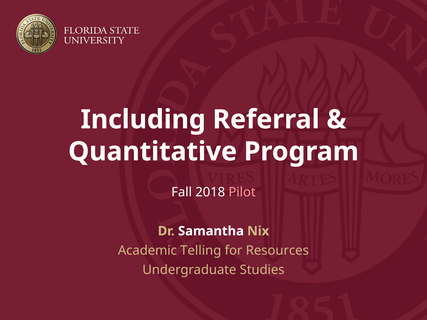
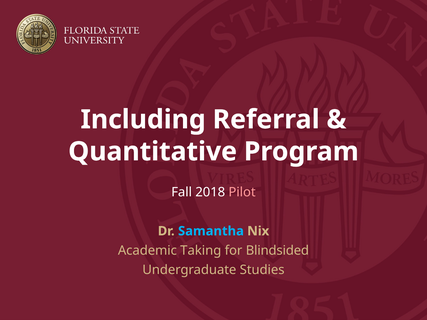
Samantha colour: white -> light blue
Telling: Telling -> Taking
Resources: Resources -> Blindsided
